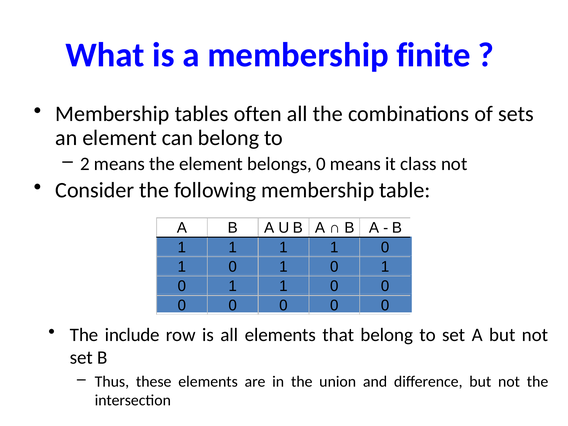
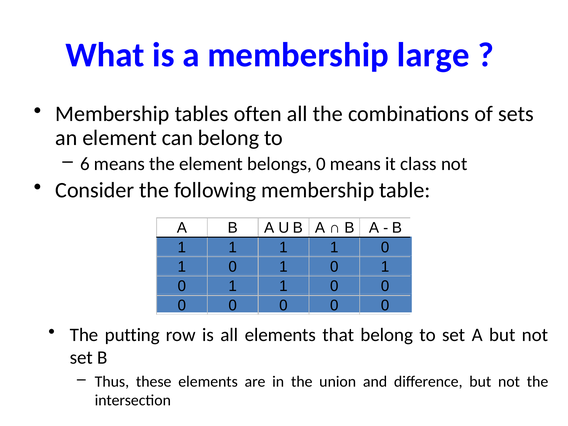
finite: finite -> large
2: 2 -> 6
include: include -> putting
